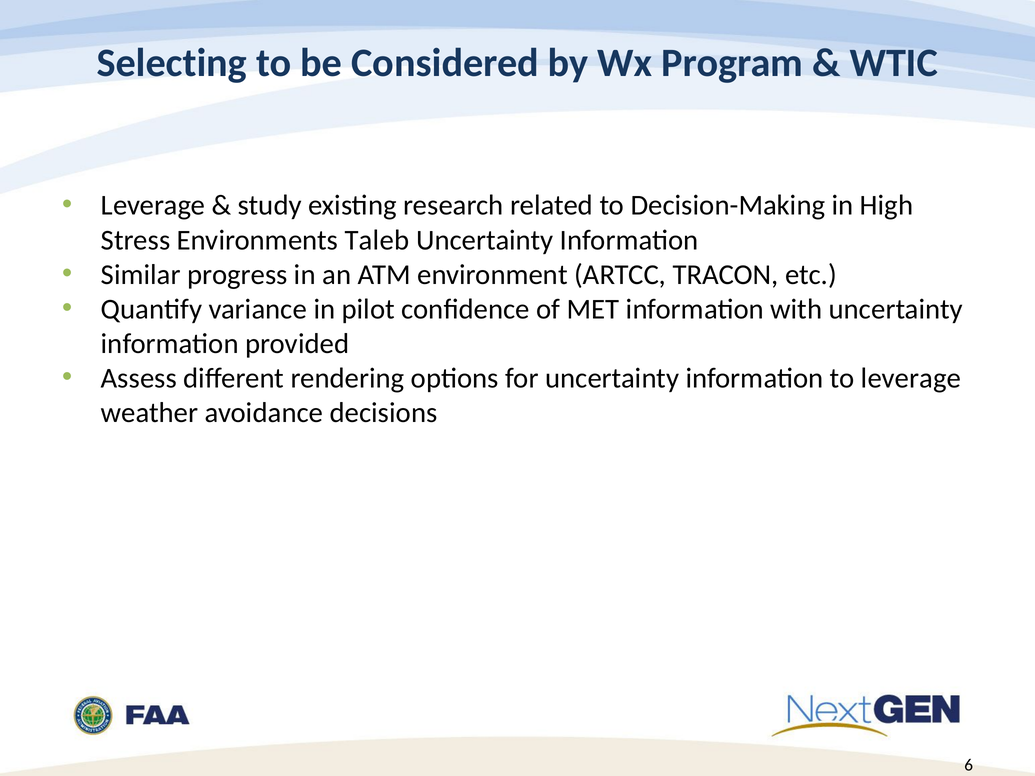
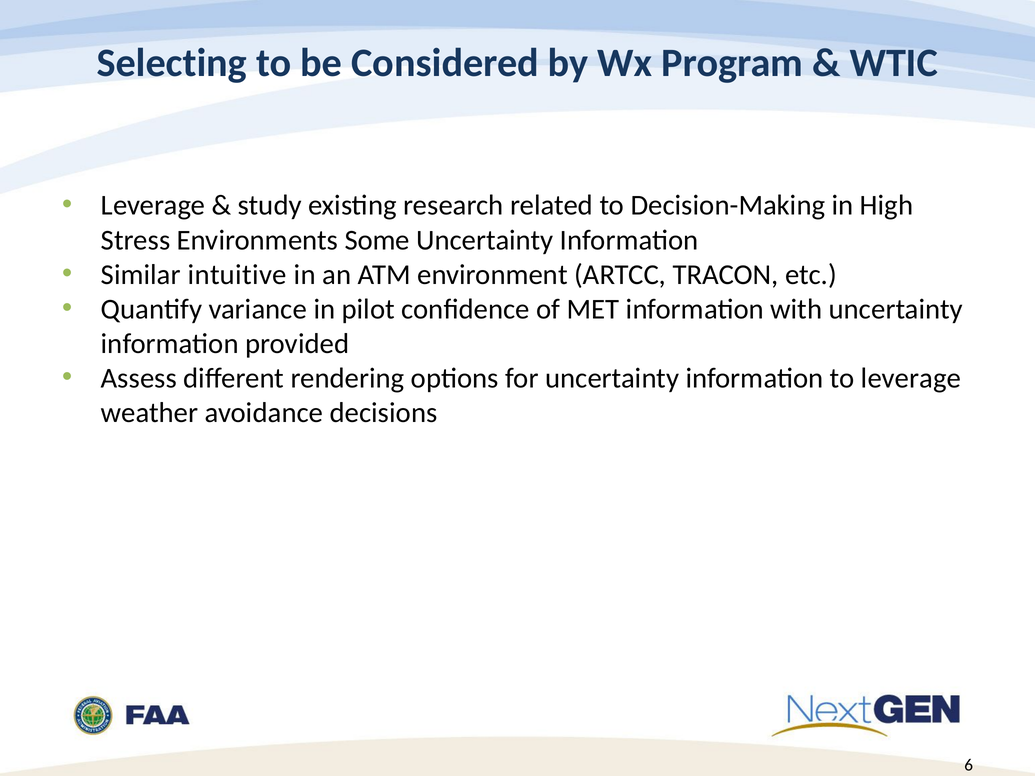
Taleb: Taleb -> Some
progress: progress -> intuitive
